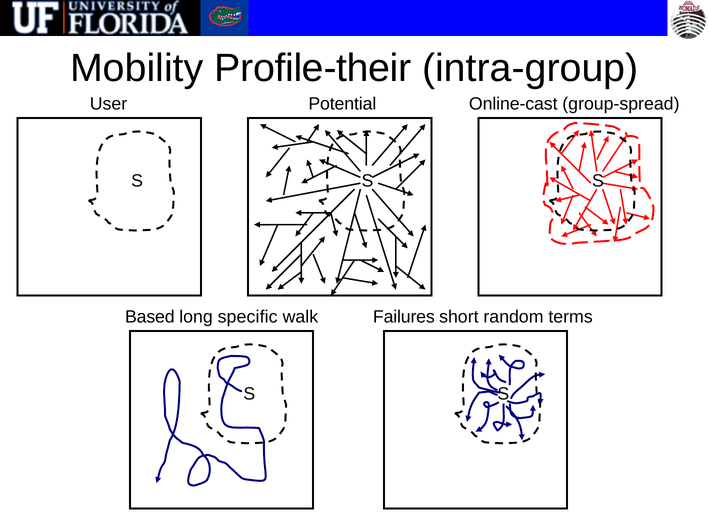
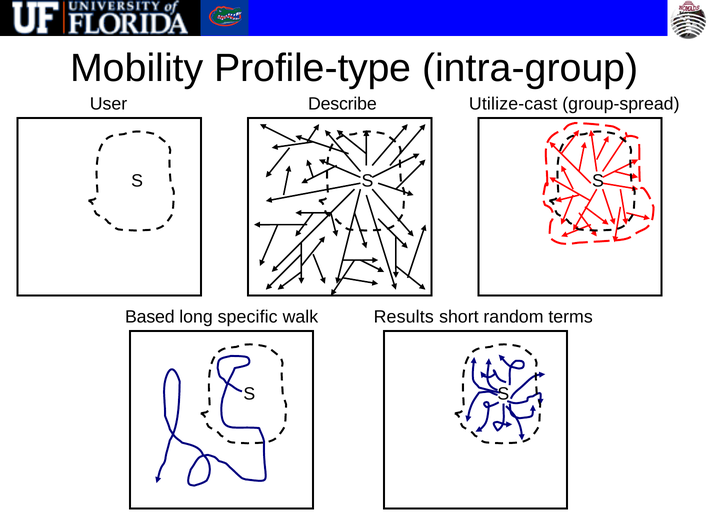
Profile-their: Profile-their -> Profile-type
Potential: Potential -> Describe
Online-cast: Online-cast -> Utilize-cast
Failures: Failures -> Results
